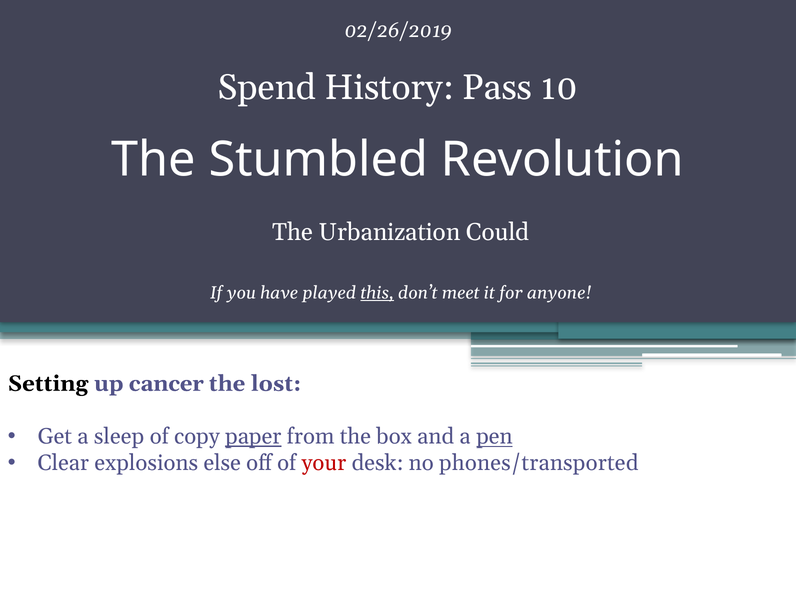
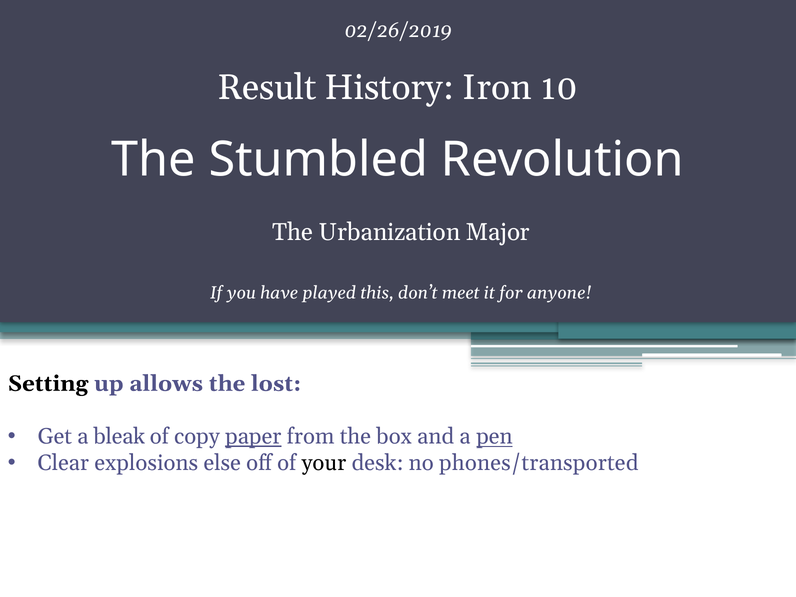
Spend: Spend -> Result
Pass: Pass -> Iron
Could: Could -> Major
this underline: present -> none
cancer: cancer -> allows
sleep: sleep -> bleak
your colour: red -> black
